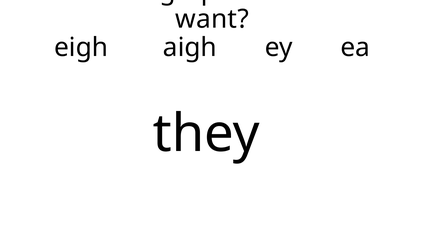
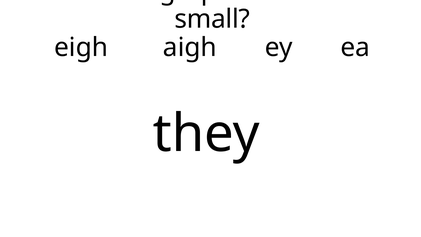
want: want -> small
